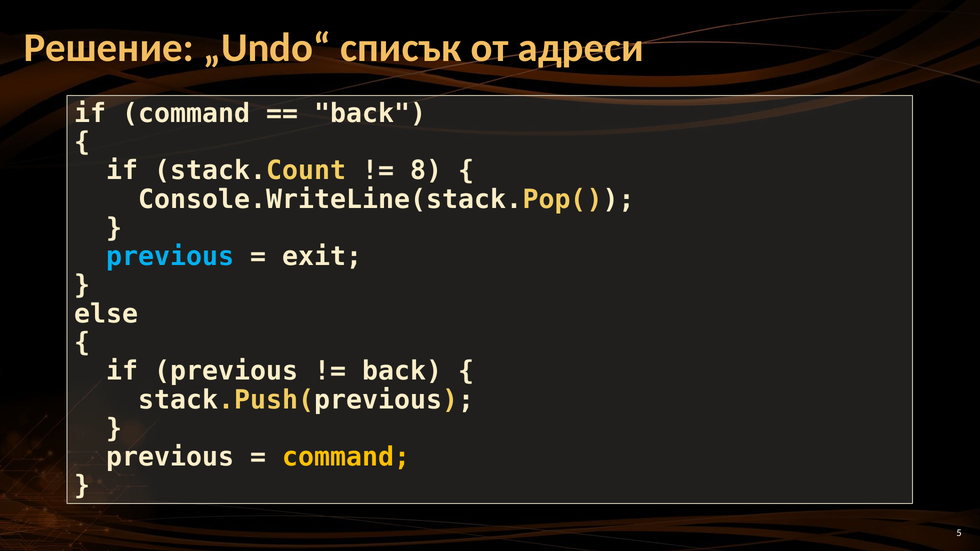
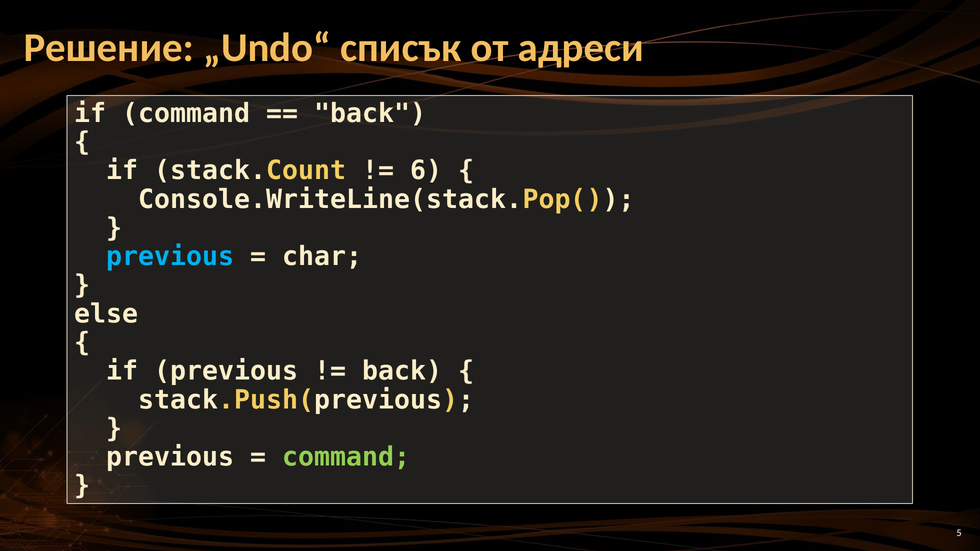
8: 8 -> 6
exit: exit -> char
command at (346, 457) colour: yellow -> light green
